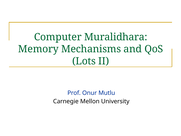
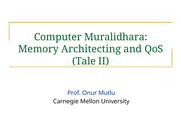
Mechanisms: Mechanisms -> Architecting
Lots: Lots -> Tale
